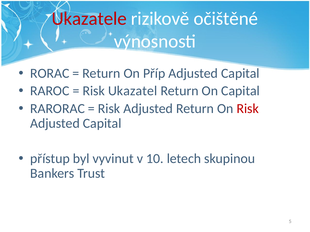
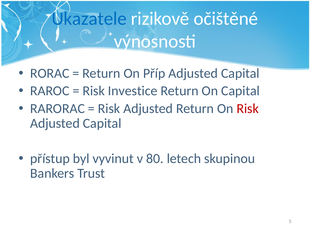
Ukazatele colour: red -> blue
Ukazatel: Ukazatel -> Investice
10: 10 -> 80
